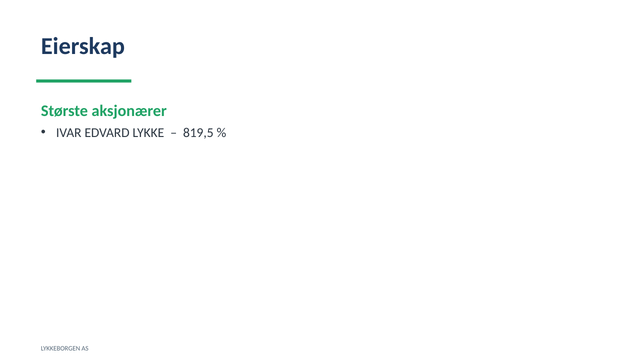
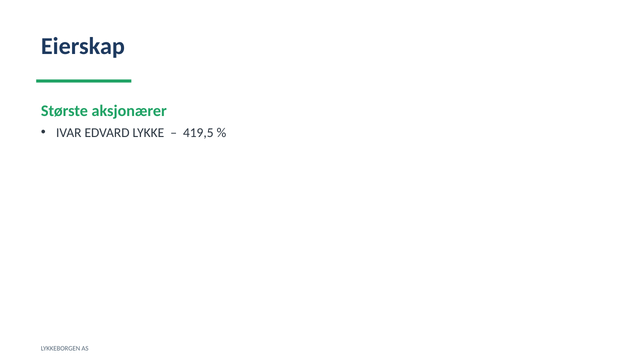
819,5: 819,5 -> 419,5
